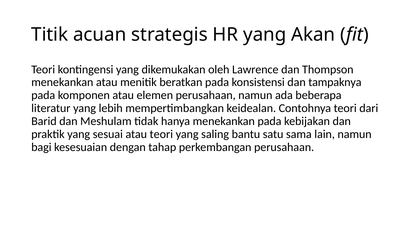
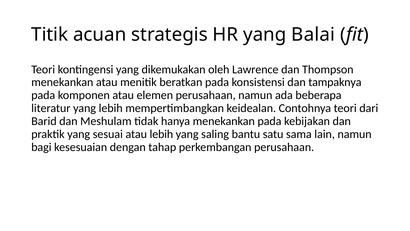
Akan: Akan -> Balai
atau teori: teori -> lebih
